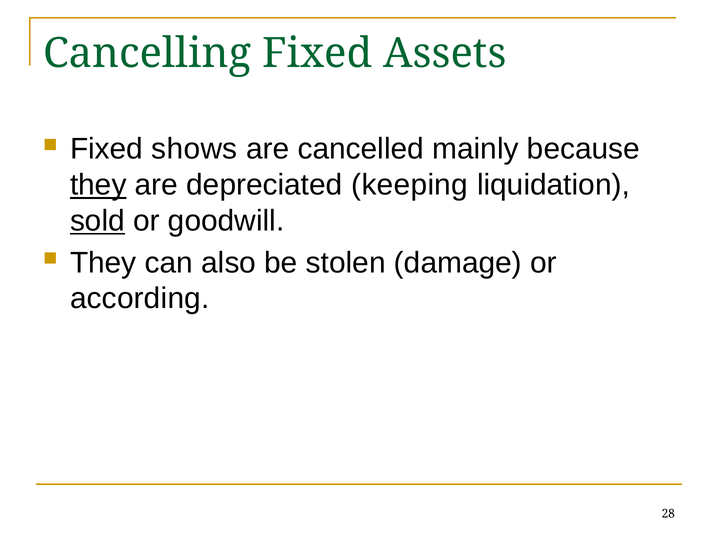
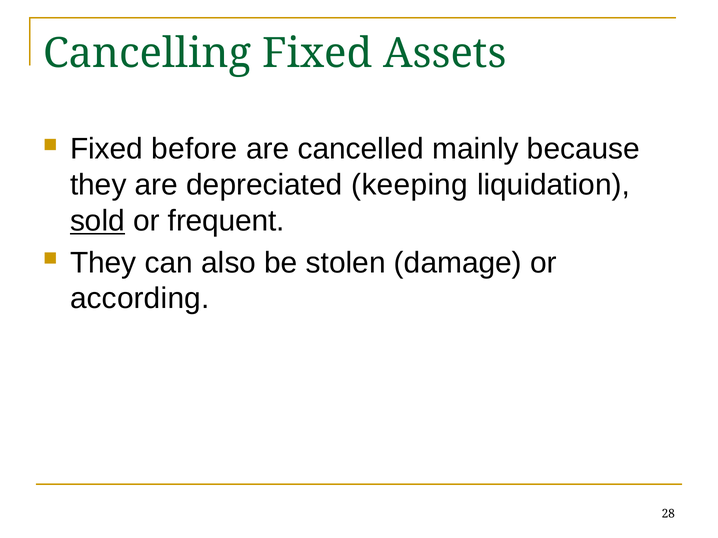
shows: shows -> before
they at (98, 185) underline: present -> none
goodwill: goodwill -> frequent
